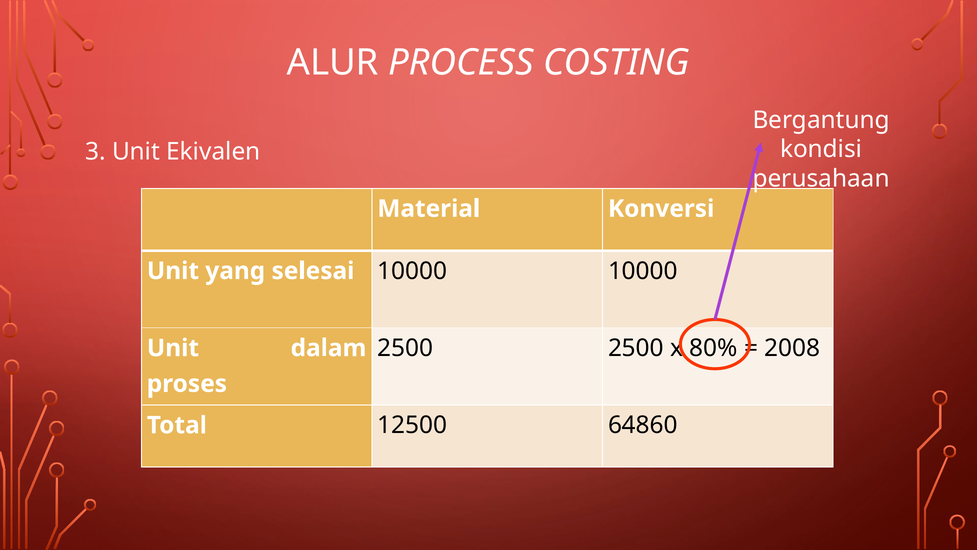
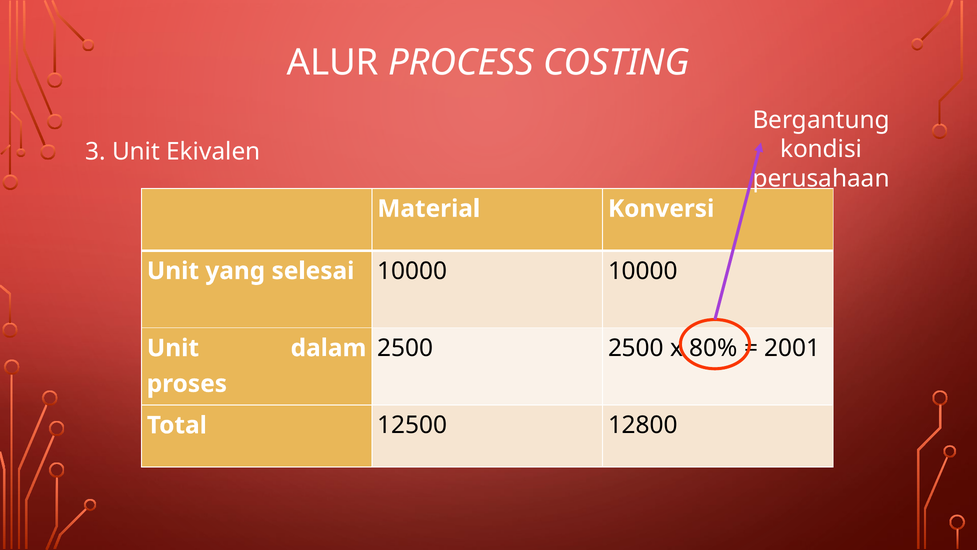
2008: 2008 -> 2001
64860: 64860 -> 12800
